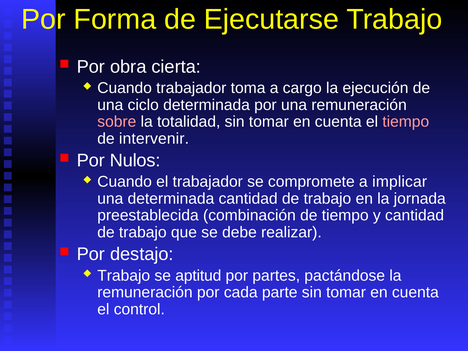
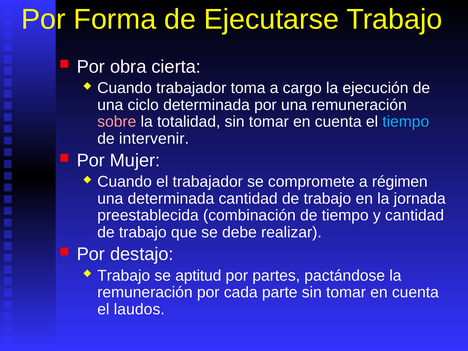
tiempo at (406, 122) colour: pink -> light blue
Nulos: Nulos -> Mujer
implicar: implicar -> régimen
control: control -> laudos
